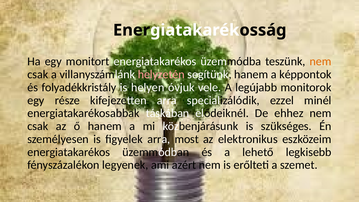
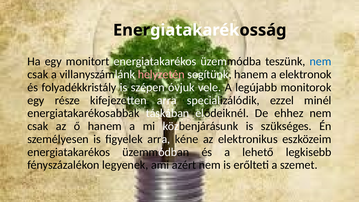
nem at (321, 61) colour: orange -> blue
képpontok: képpontok -> elektronok
helyen: helyen -> szépen
most: most -> kéne
